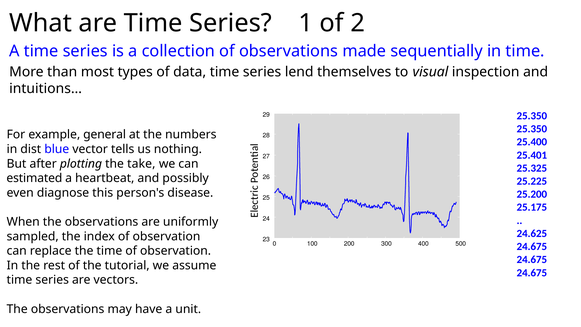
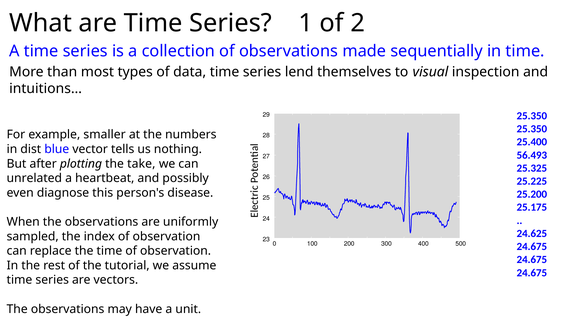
general: general -> smaller
25.401: 25.401 -> 56.493
estimated: estimated -> unrelated
